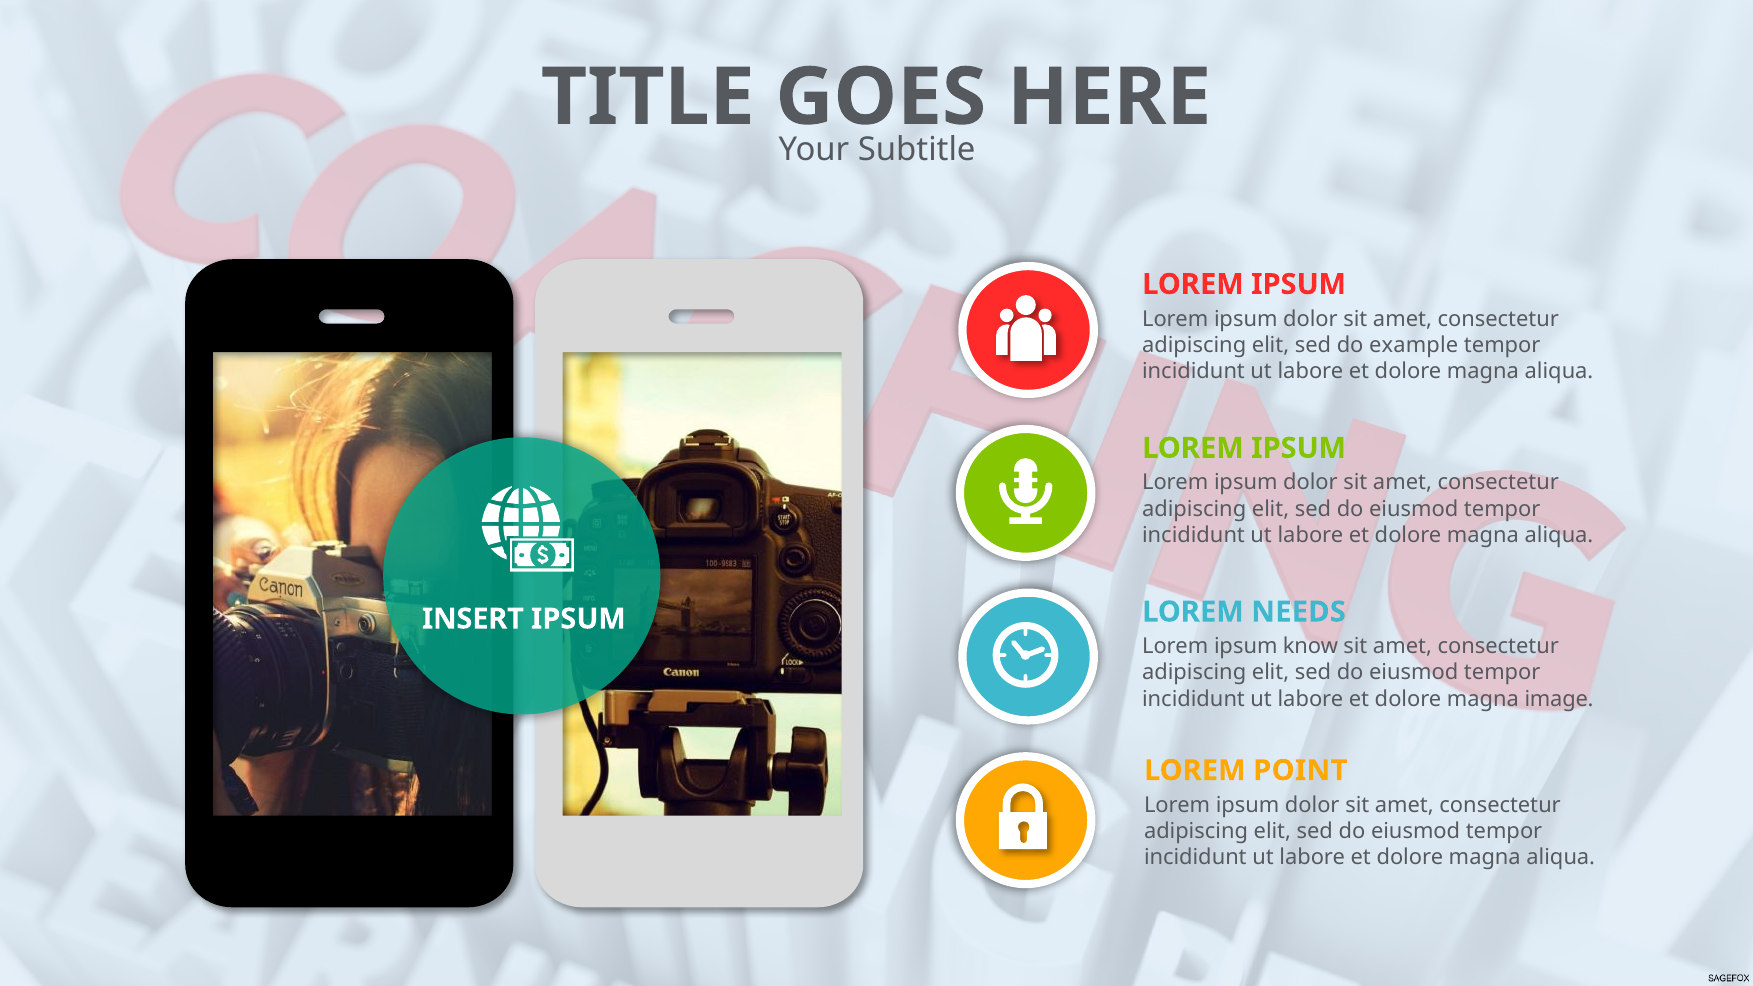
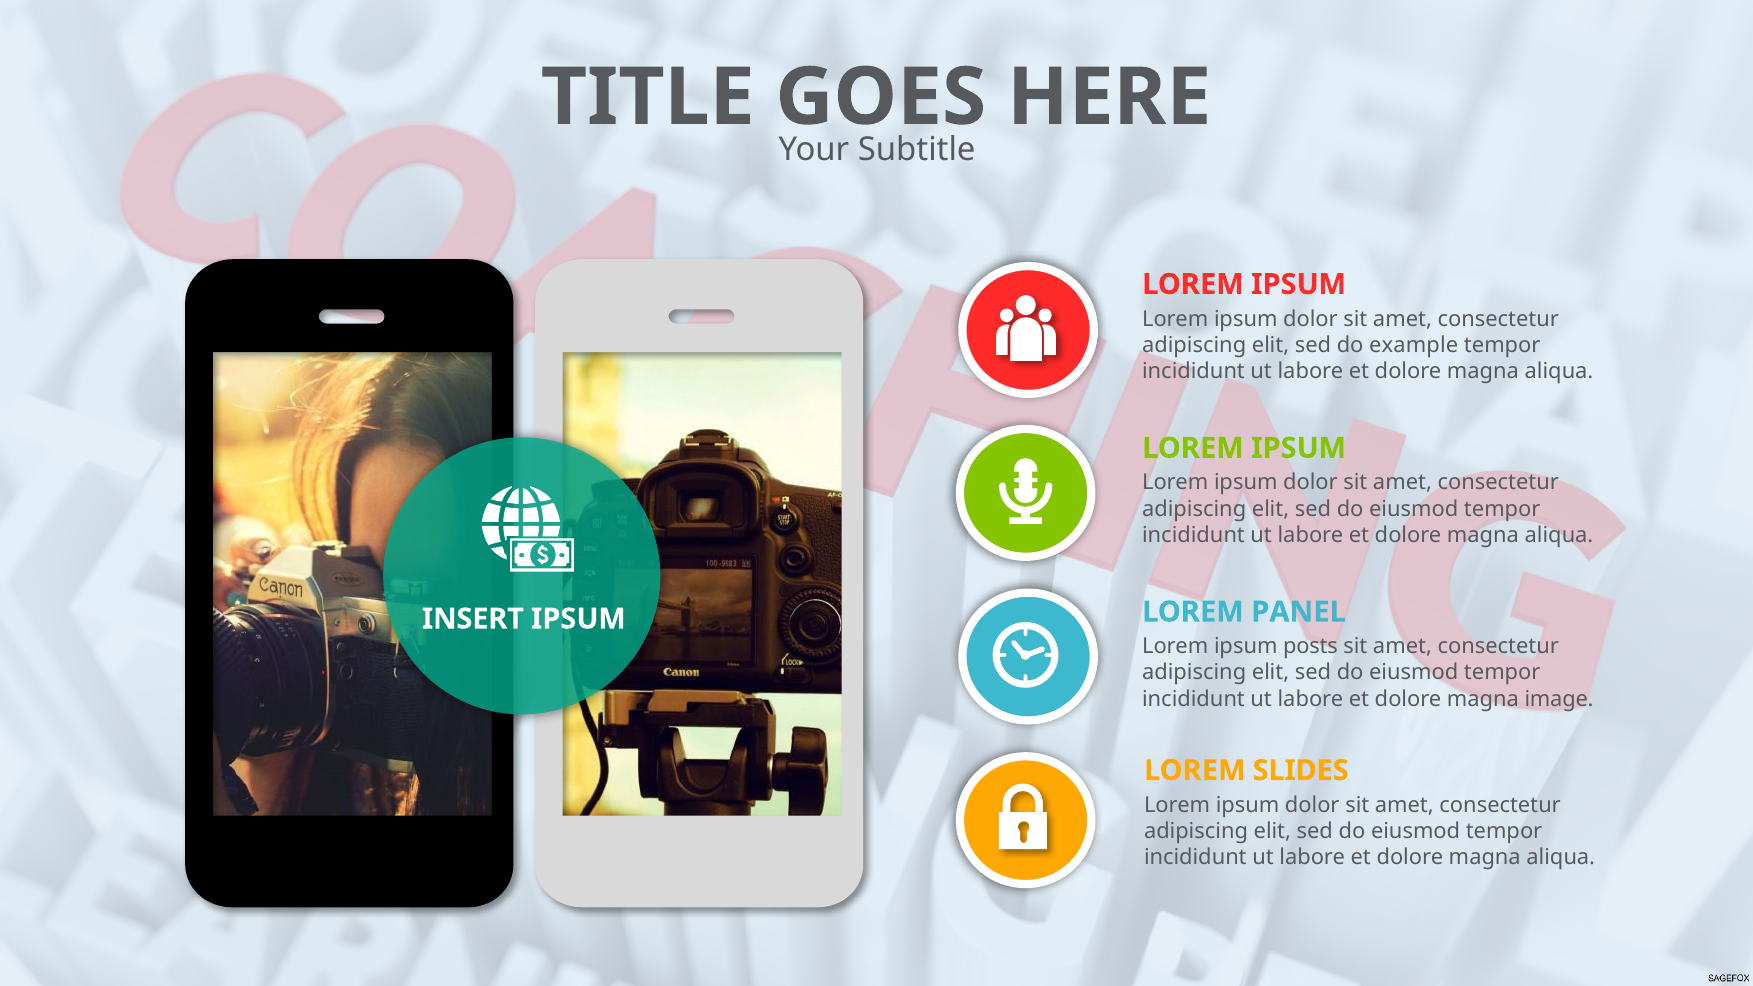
NEEDS: NEEDS -> PANEL
know: know -> posts
POINT: POINT -> SLIDES
